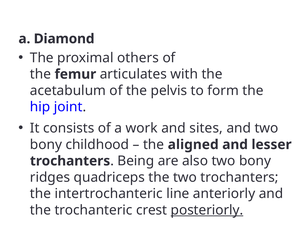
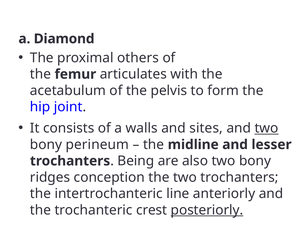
work: work -> walls
two at (267, 128) underline: none -> present
childhood: childhood -> perineum
aligned: aligned -> midline
quadriceps: quadriceps -> conception
